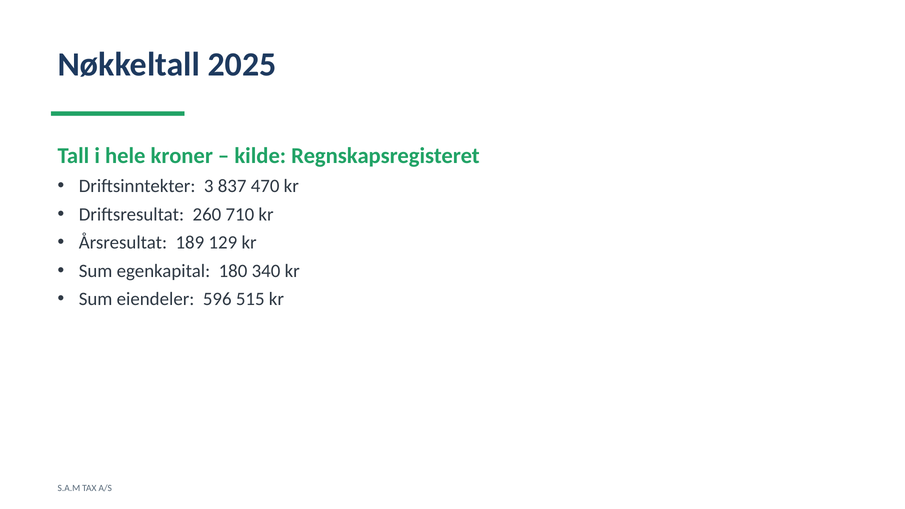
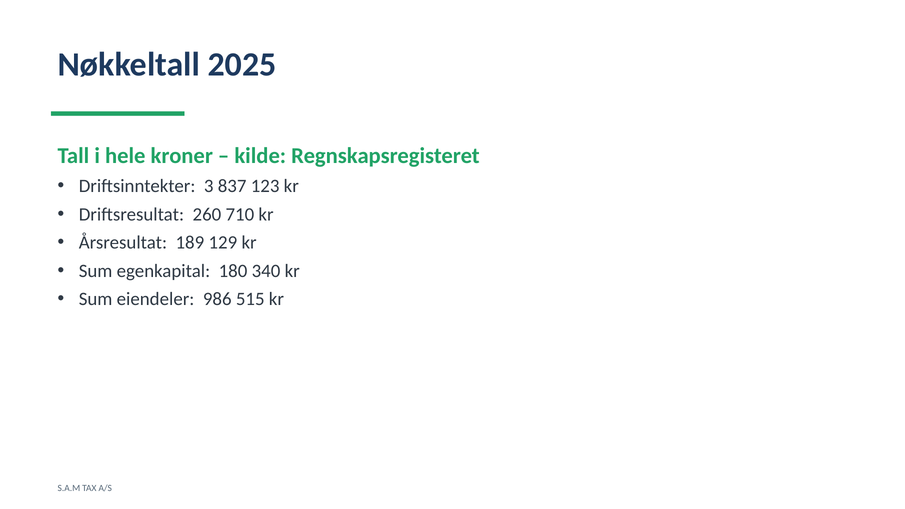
470: 470 -> 123
596: 596 -> 986
